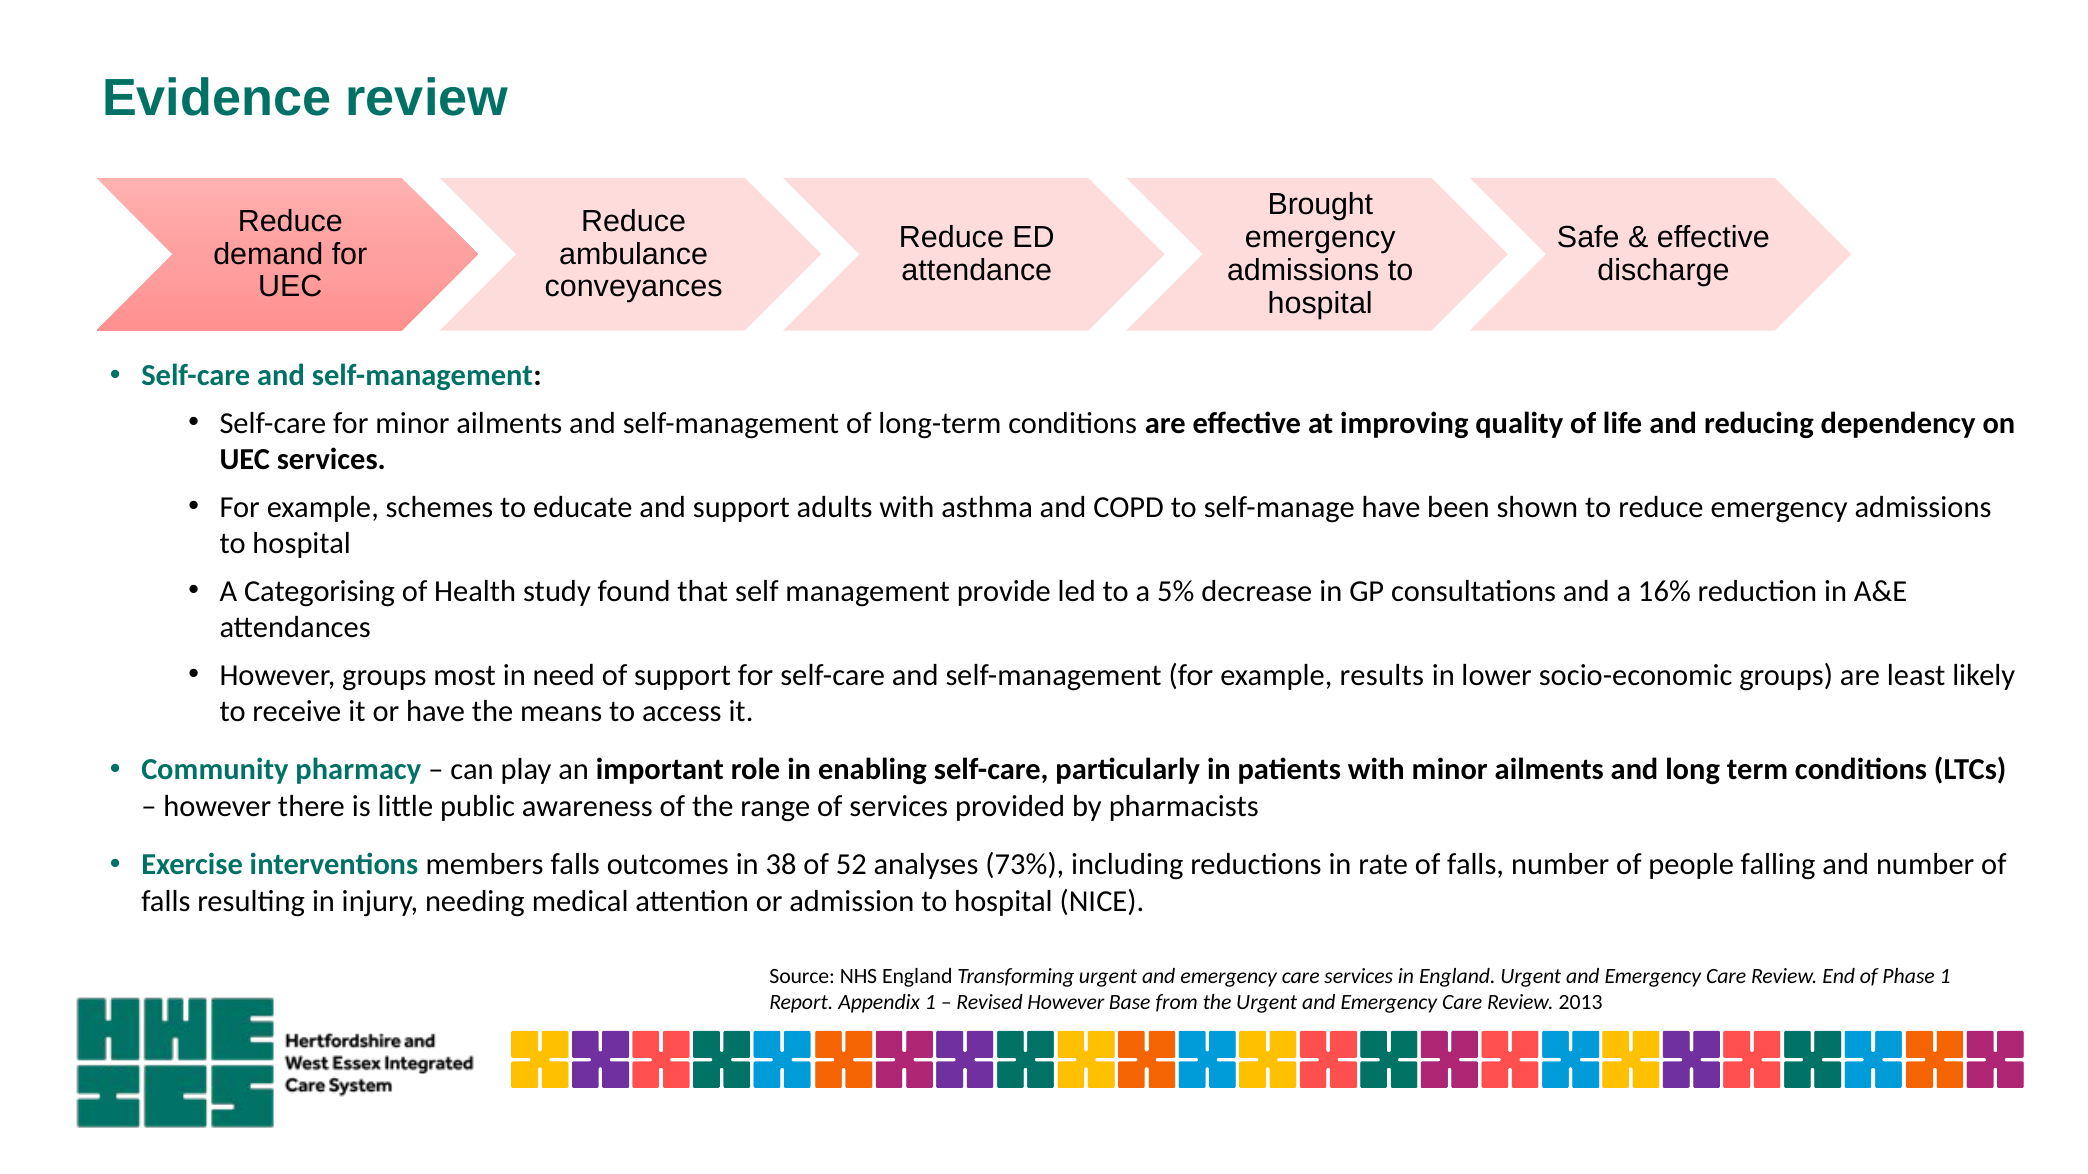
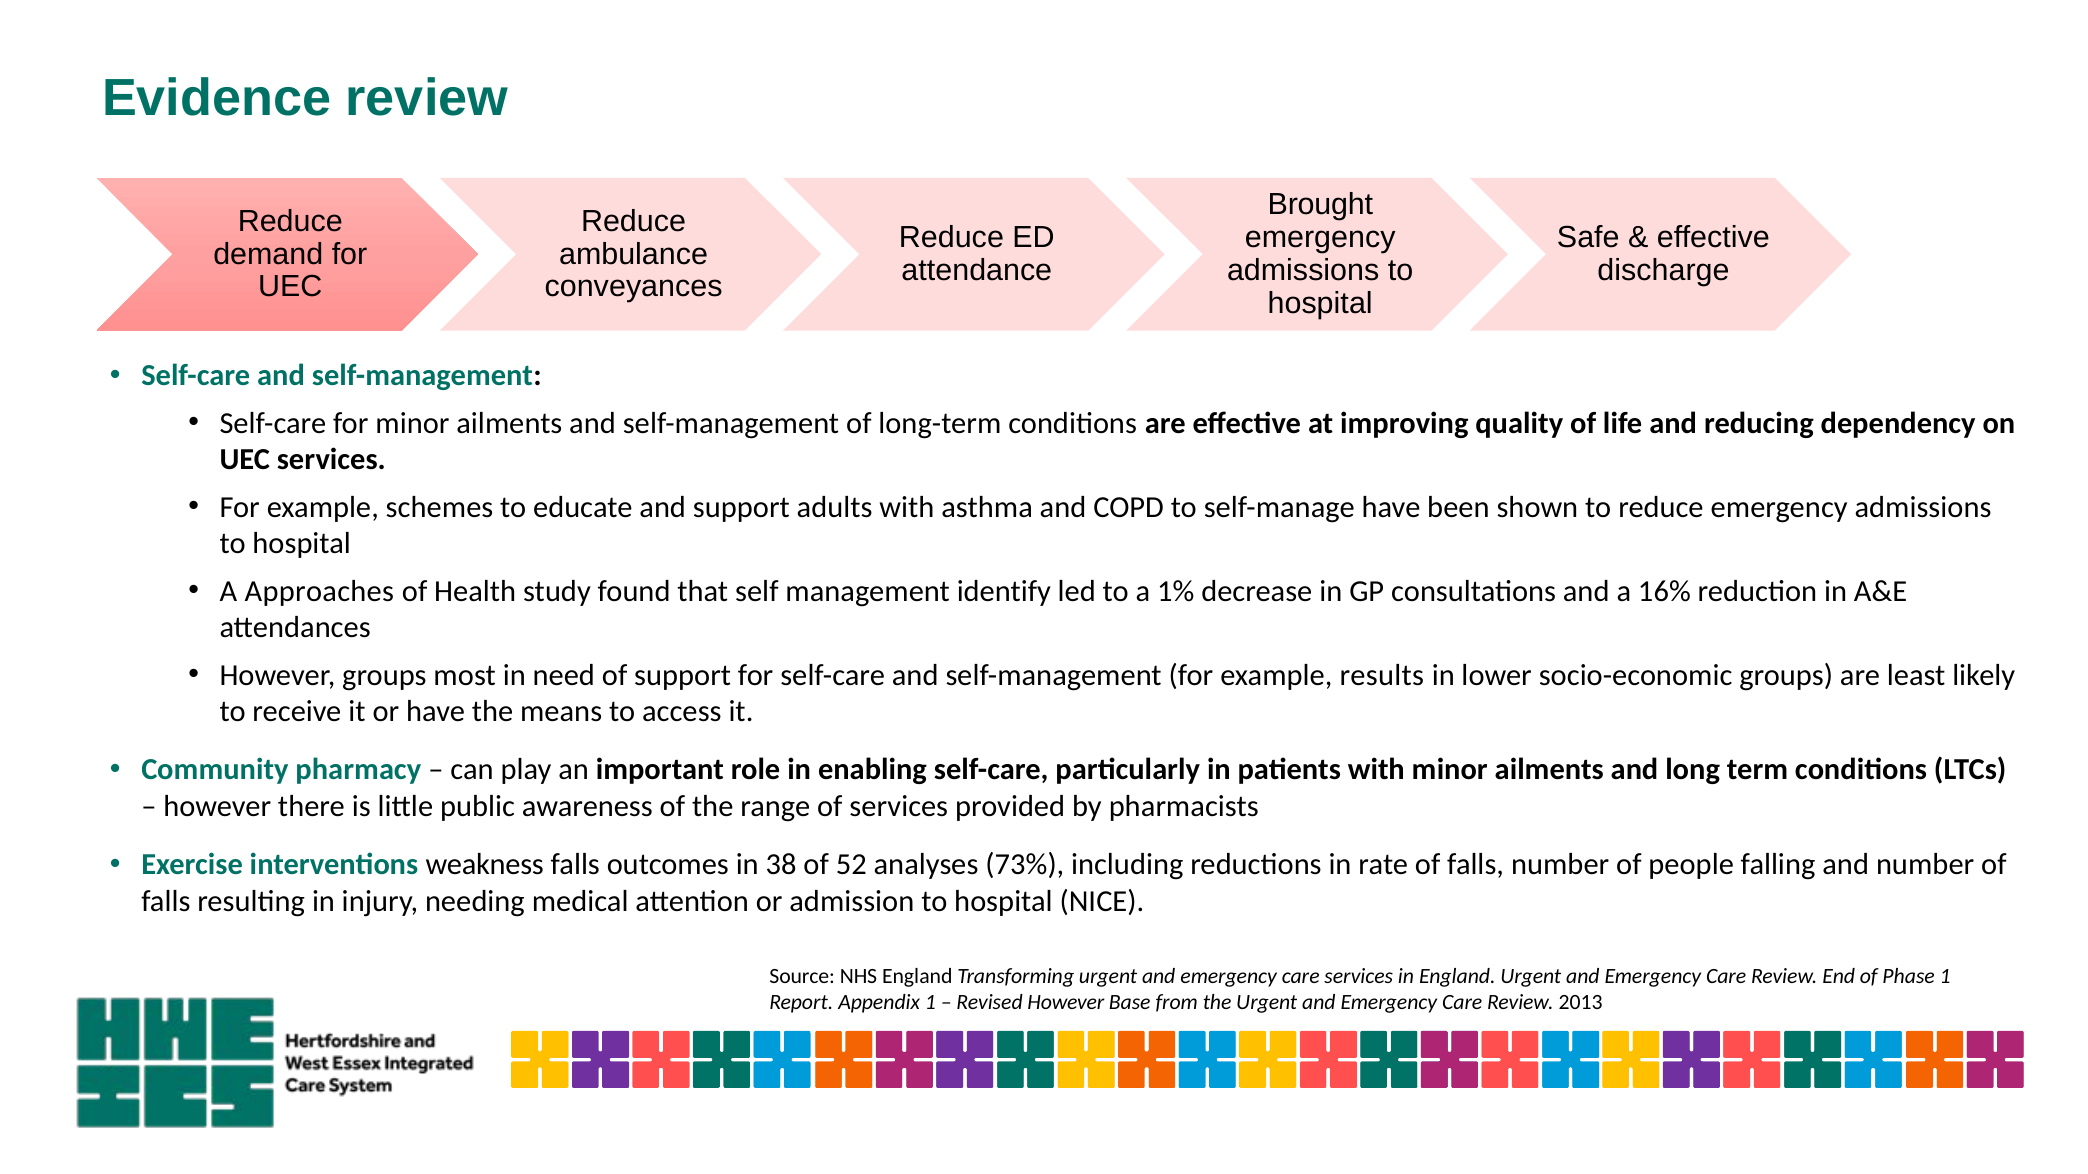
Categorising: Categorising -> Approaches
provide: provide -> identify
5%: 5% -> 1%
members: members -> weakness
